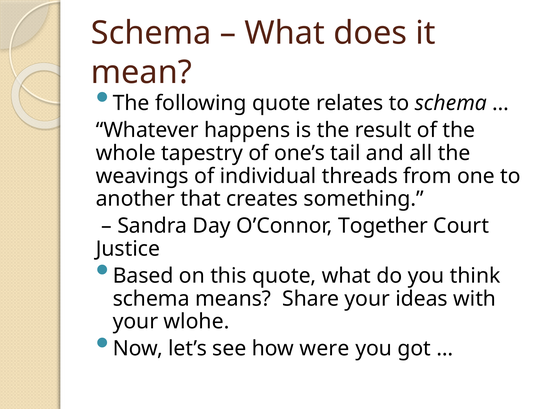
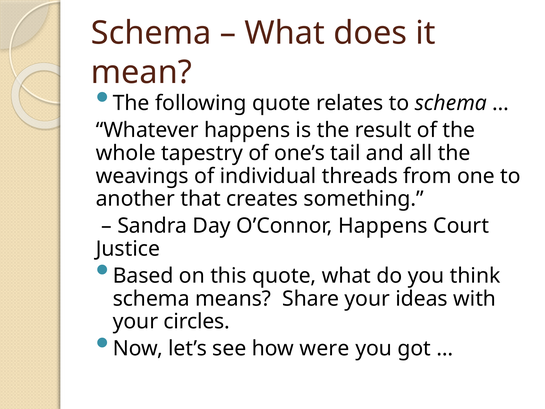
O’Connor Together: Together -> Happens
wlohe: wlohe -> circles
